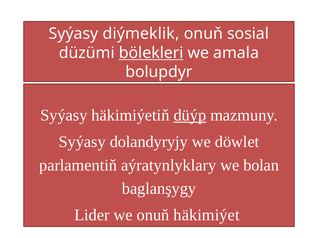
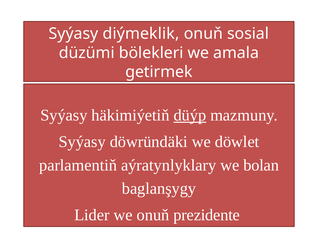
bölekleri underline: present -> none
bolupdyr: bolupdyr -> getirmek
dolandyryjy: dolandyryjy -> döwründäki
häkimiýet: häkimiýet -> prezidente
